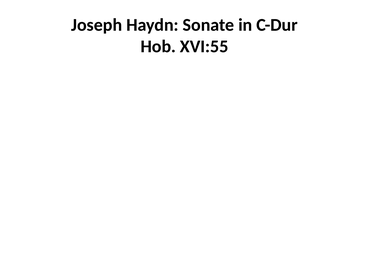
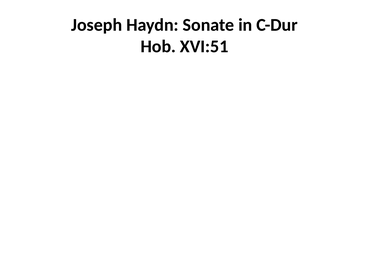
XVI:55: XVI:55 -> XVI:51
